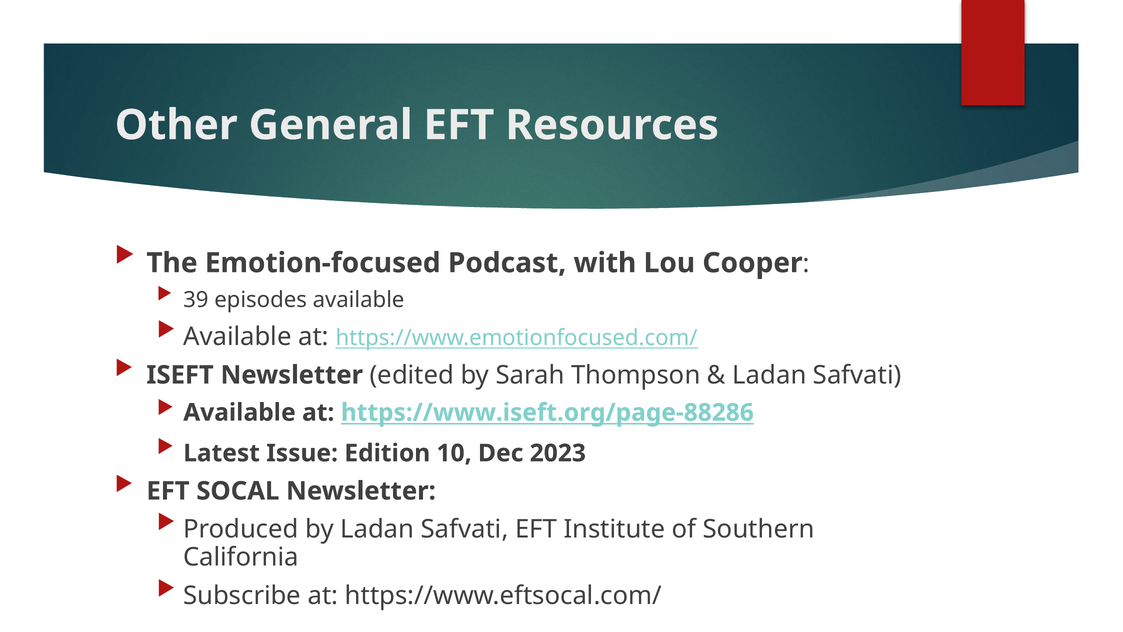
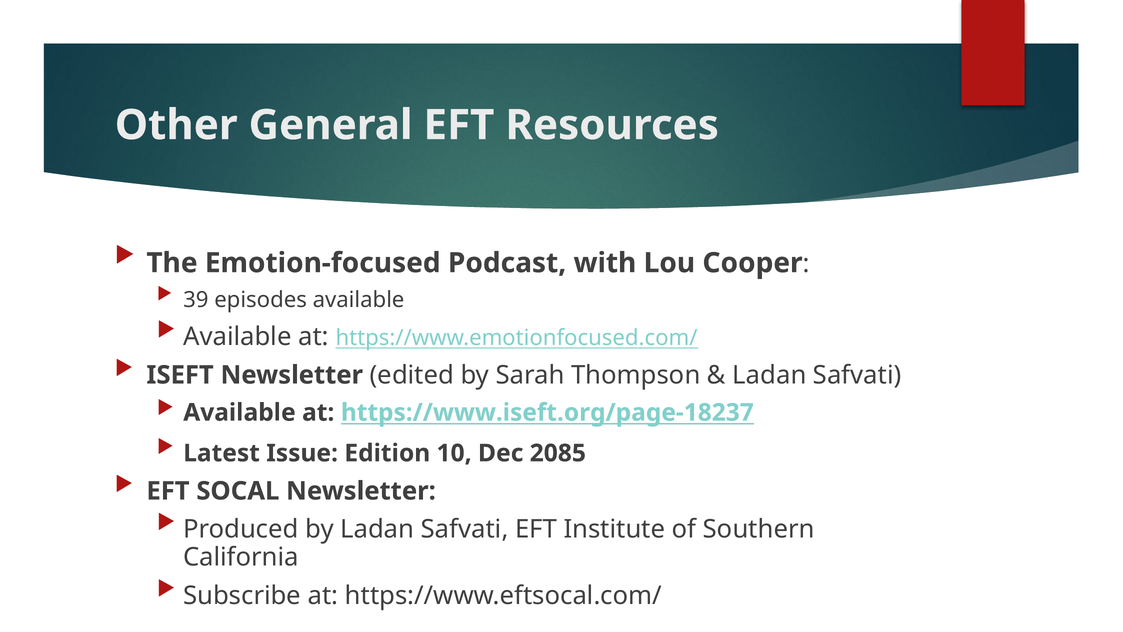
https://www.iseft.org/page-88286: https://www.iseft.org/page-88286 -> https://www.iseft.org/page-18237
2023: 2023 -> 2085
